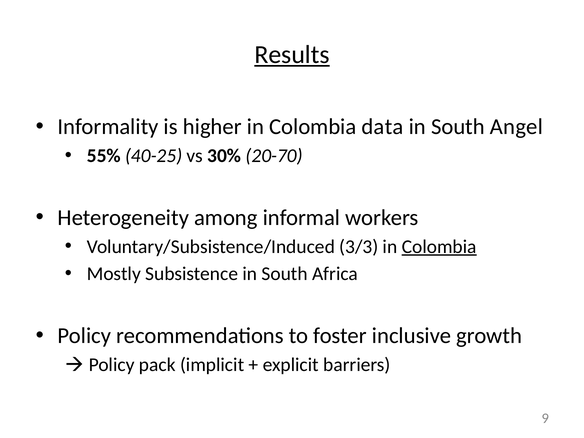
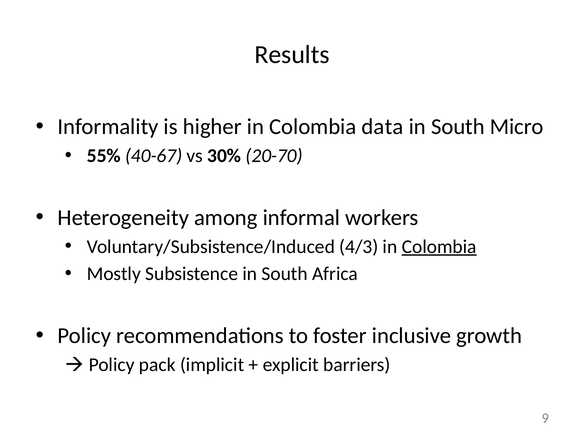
Results underline: present -> none
Angel: Angel -> Micro
40-25: 40-25 -> 40-67
3/3: 3/3 -> 4/3
